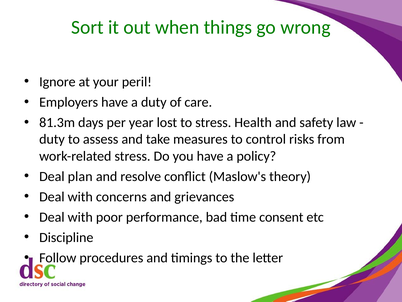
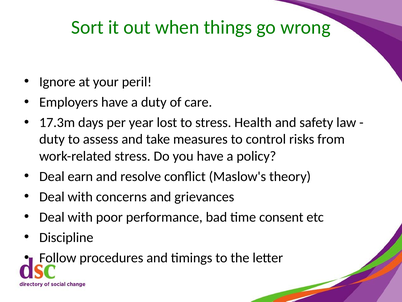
81.3m: 81.3m -> 17.3m
plan: plan -> earn
